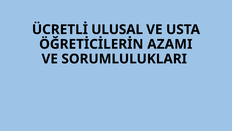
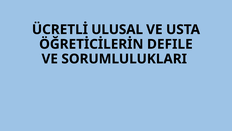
AZAMI: AZAMI -> DEFILE
